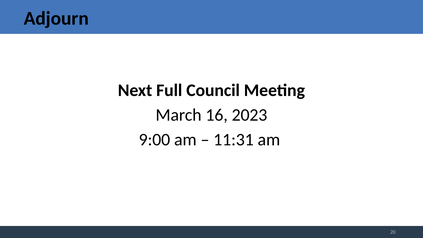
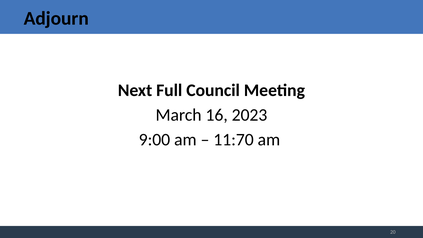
11:31: 11:31 -> 11:70
